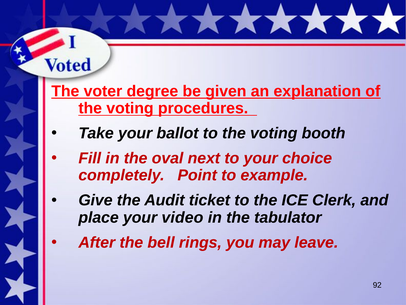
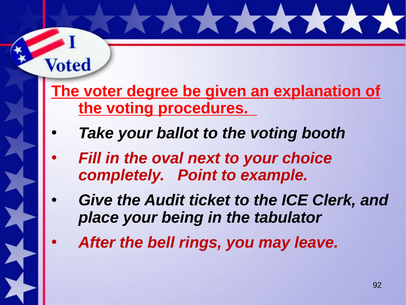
video: video -> being
